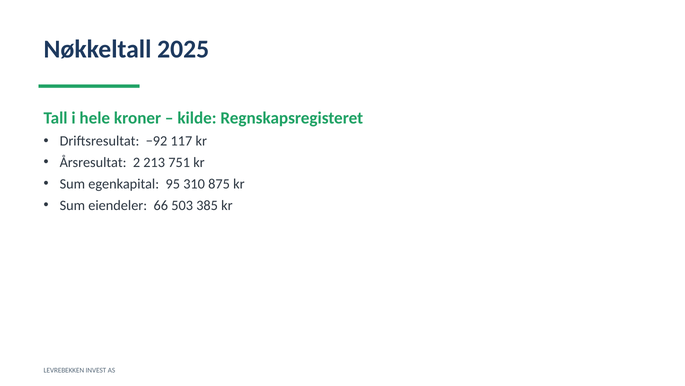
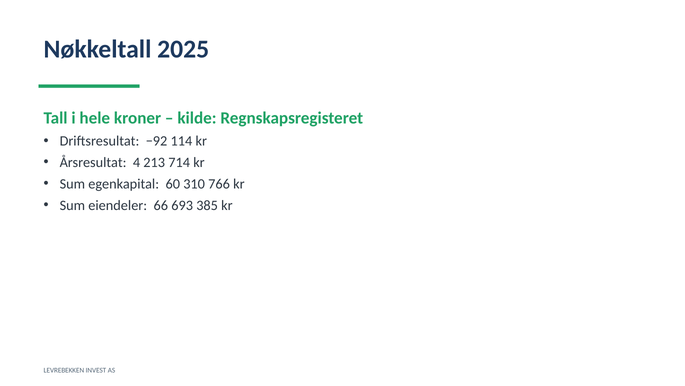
117: 117 -> 114
2: 2 -> 4
751: 751 -> 714
95: 95 -> 60
875: 875 -> 766
503: 503 -> 693
